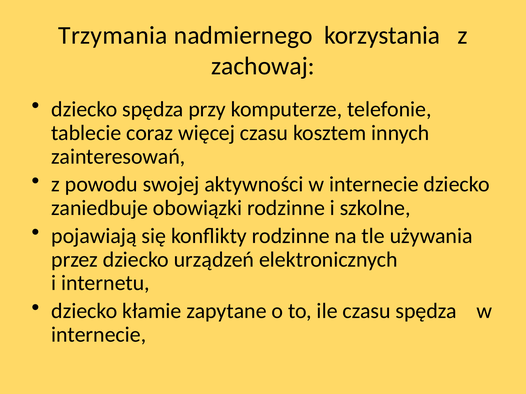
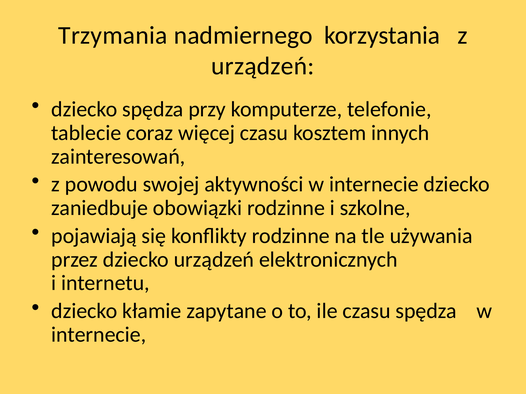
zachowaj at (263, 66): zachowaj -> urządzeń
